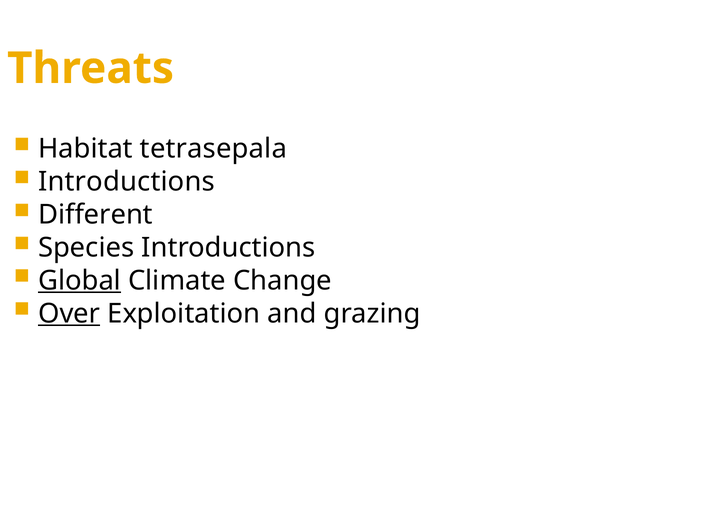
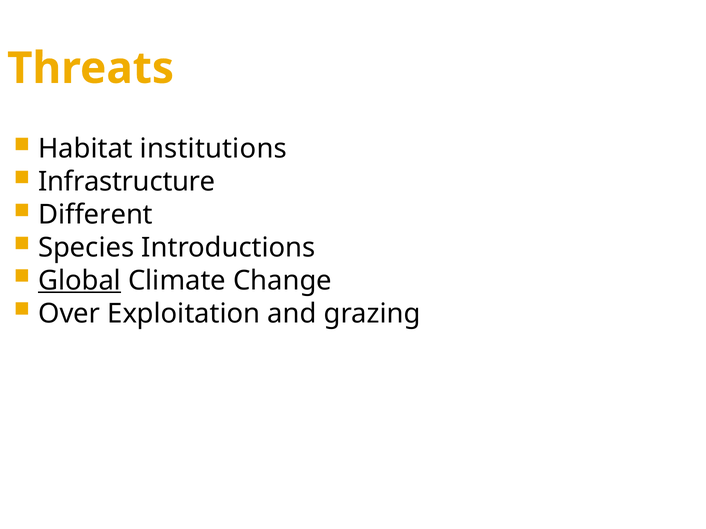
tetrasepala: tetrasepala -> institutions
Introductions at (127, 182): Introductions -> Infrastructure
Over underline: present -> none
